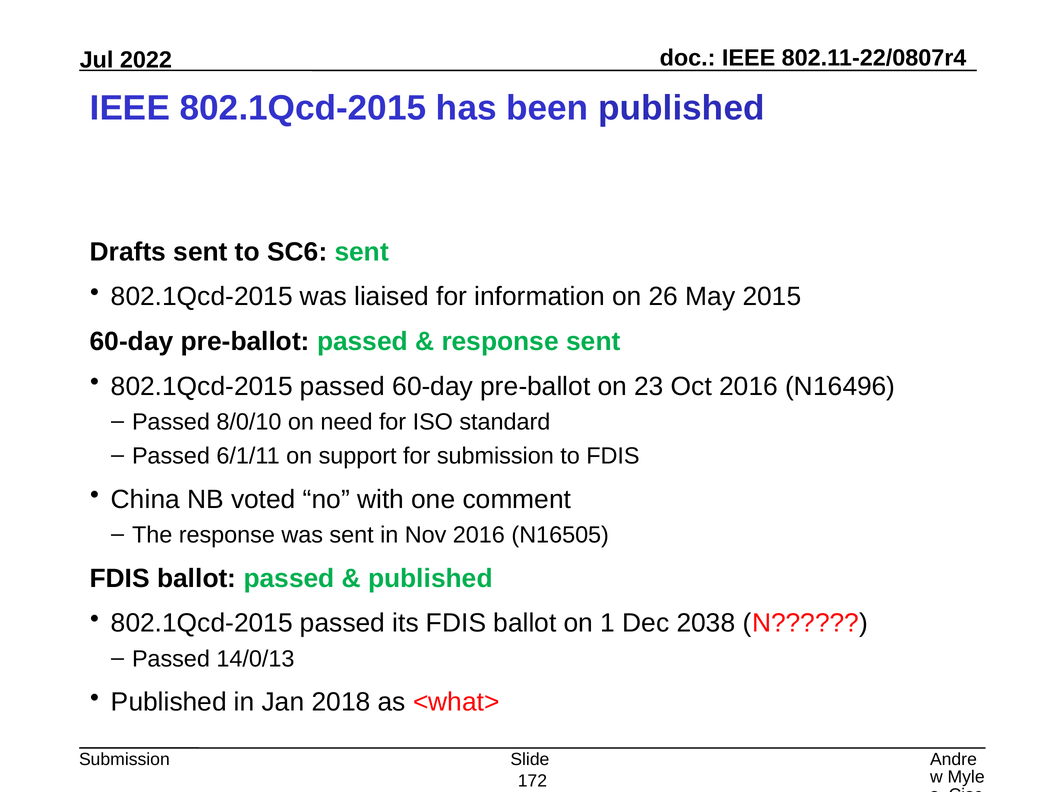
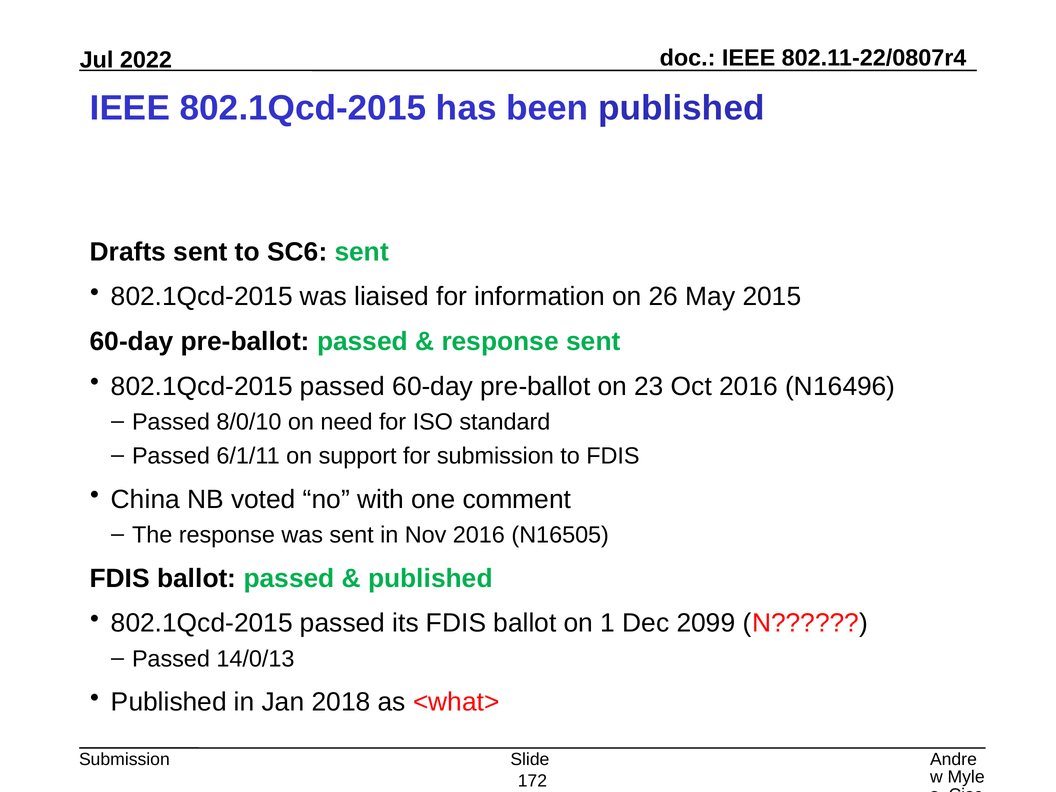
2038: 2038 -> 2099
